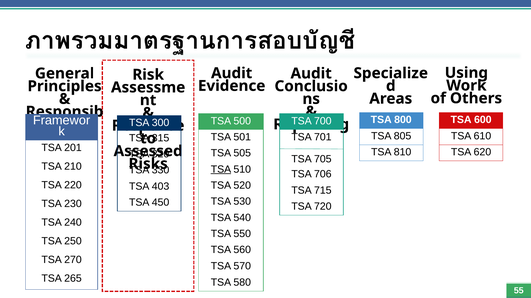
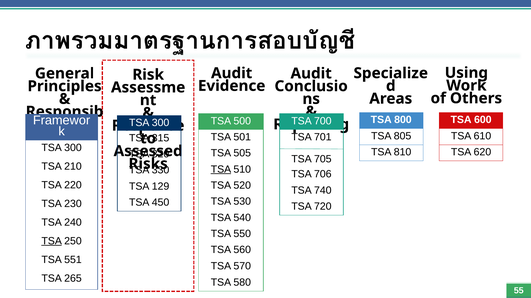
201 at (73, 148): 201 -> 300
403: 403 -> 129
715: 715 -> 740
TSA at (52, 241) underline: none -> present
270: 270 -> 551
